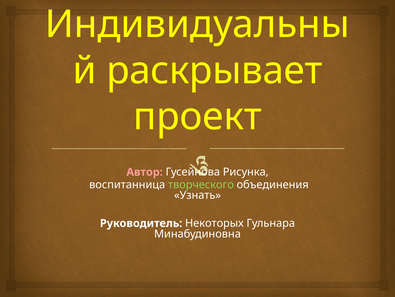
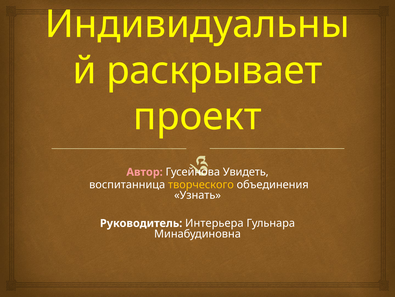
Рисунка: Рисунка -> Увидеть
творческого colour: light green -> yellow
Некоторых: Некоторых -> Интерьера
